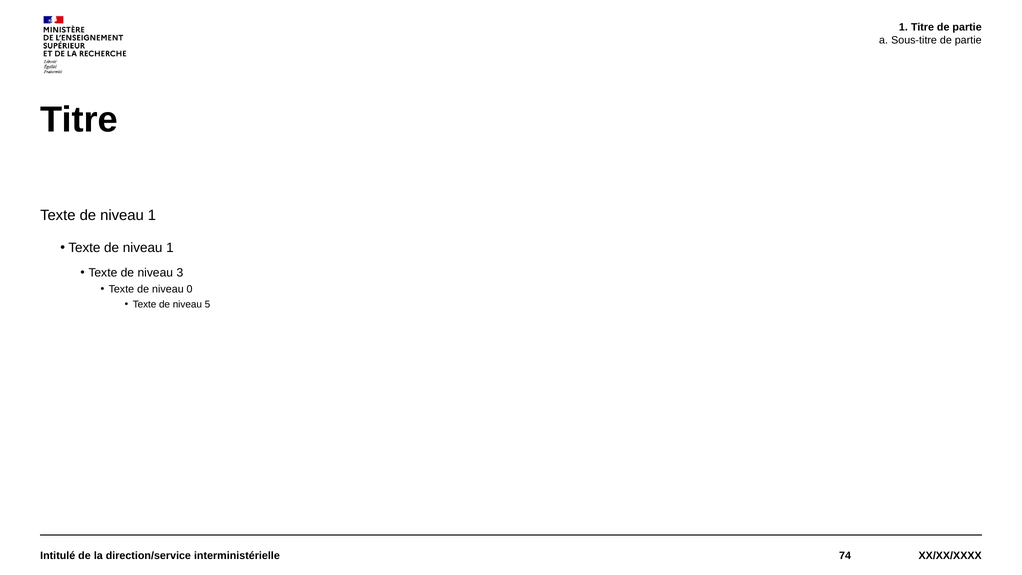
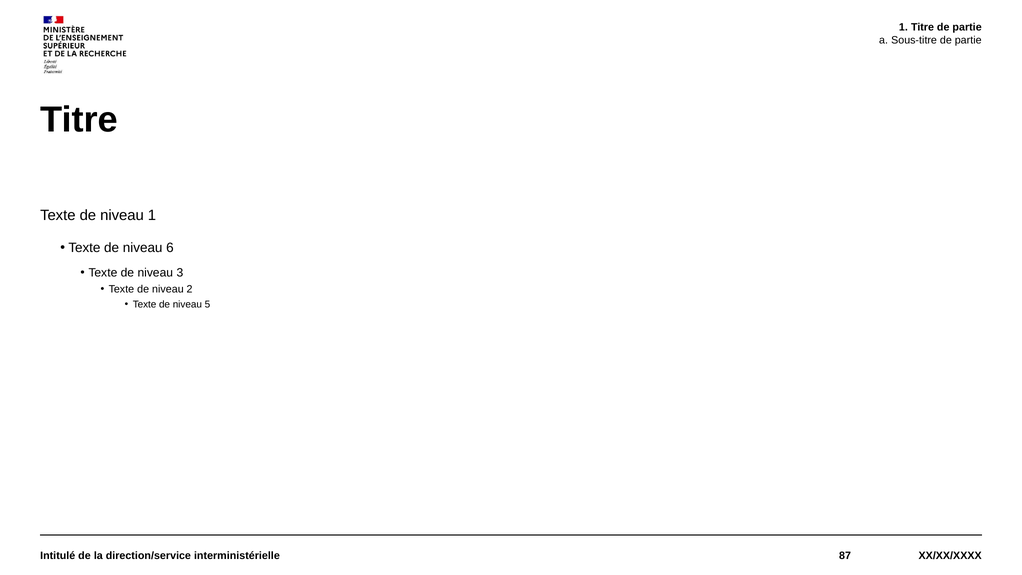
1 at (170, 248): 1 -> 6
0: 0 -> 2
74: 74 -> 87
